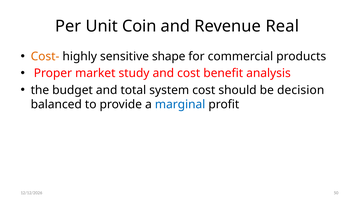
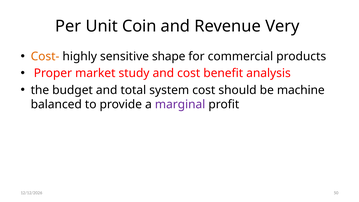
Real: Real -> Very
decision: decision -> machine
marginal colour: blue -> purple
